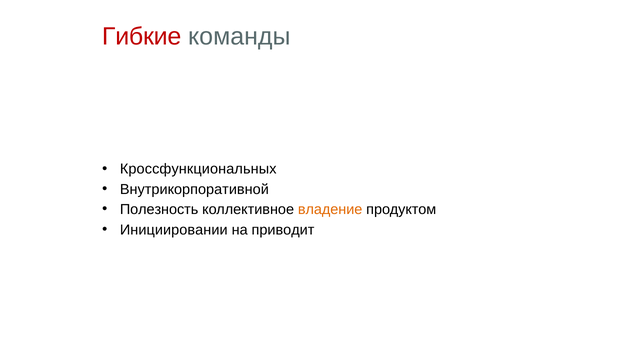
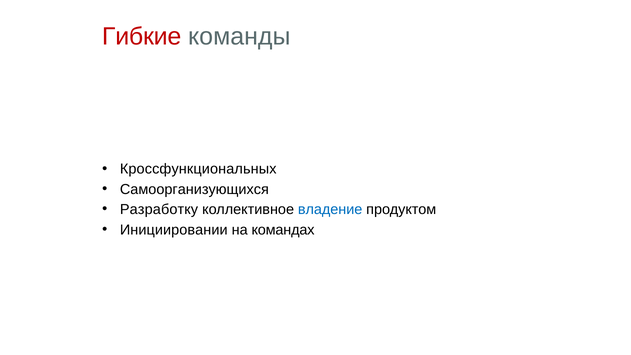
Внутрикорпоративной: Внутрикорпоративной -> Самоорганизующихся
Полезность: Полезность -> Разработку
владение colour: orange -> blue
приводит: приводит -> командах
